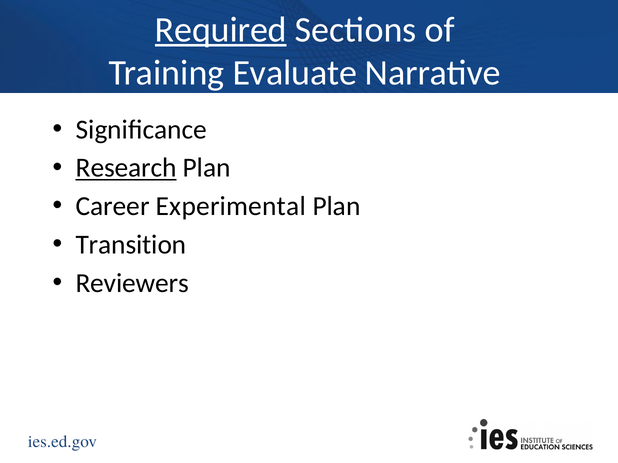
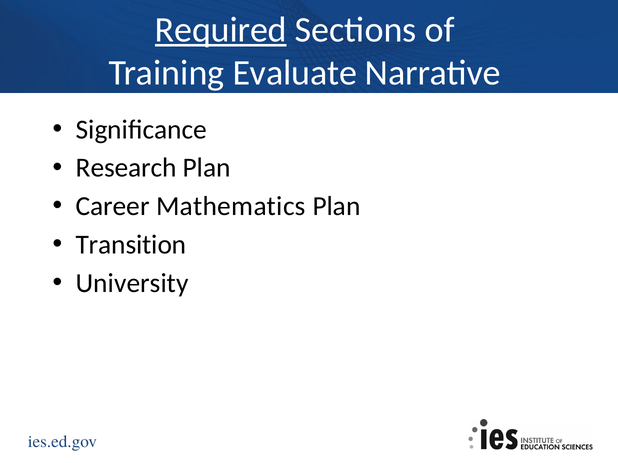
Research underline: present -> none
Experimental: Experimental -> Mathematics
Reviewers: Reviewers -> University
